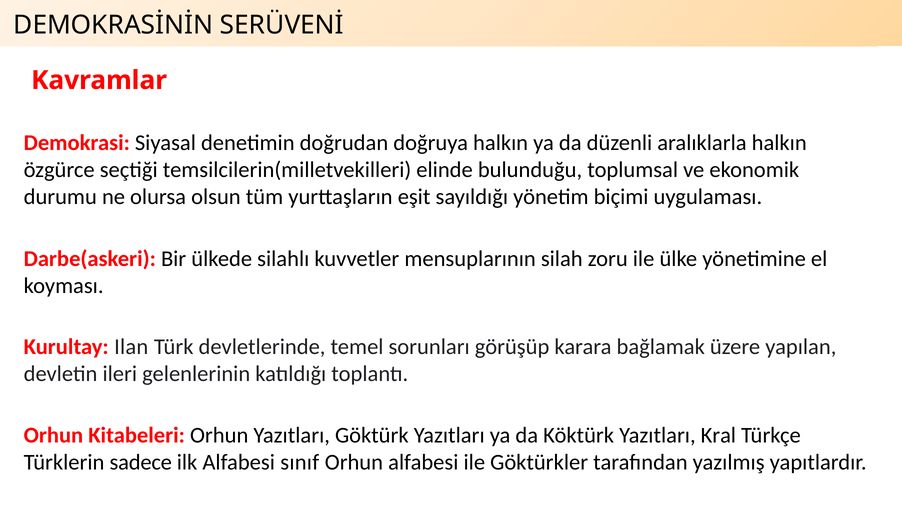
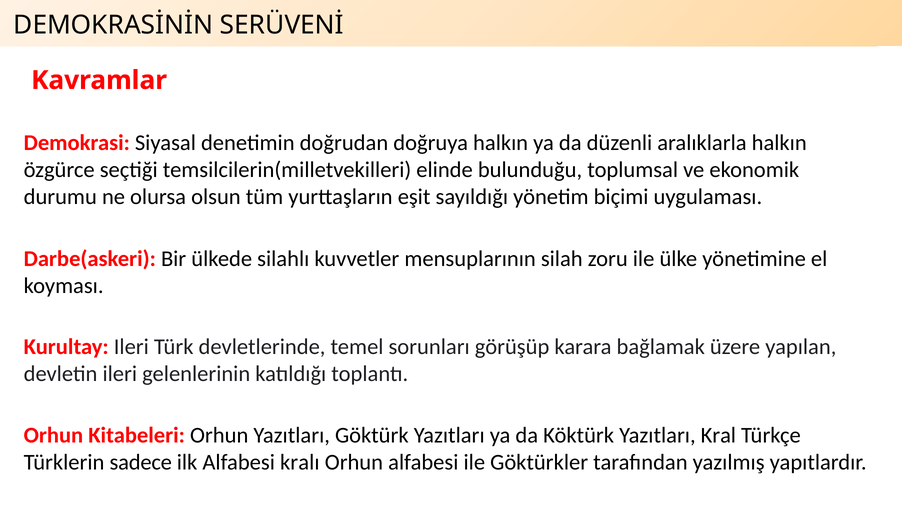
Kurultay Ilan: Ilan -> Ileri
sınıf: sınıf -> kralı
